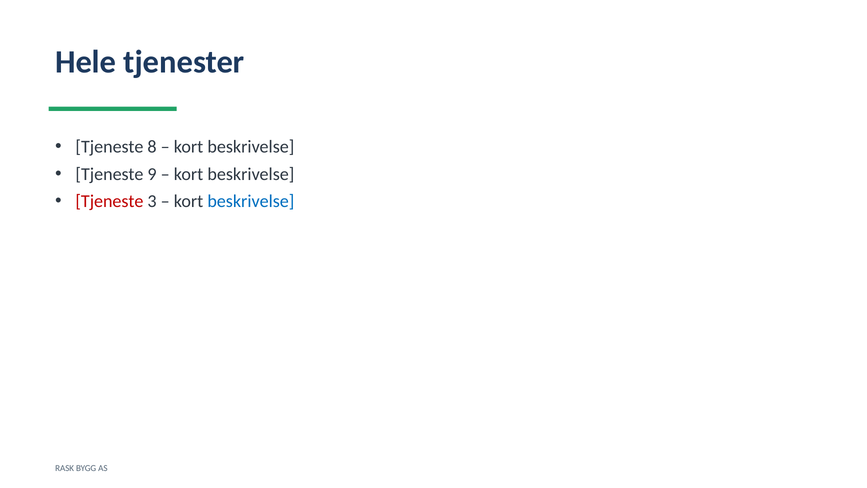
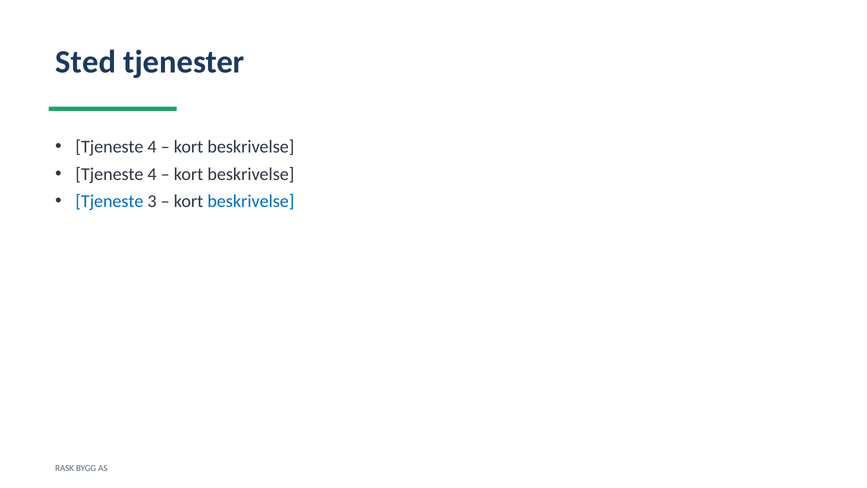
Hele: Hele -> Sted
8 at (152, 147): 8 -> 4
9 at (152, 174): 9 -> 4
Tjeneste at (109, 201) colour: red -> blue
